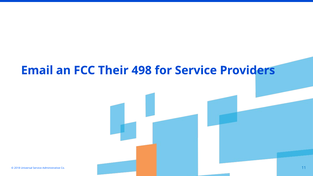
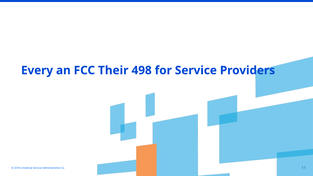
Email: Email -> Every
